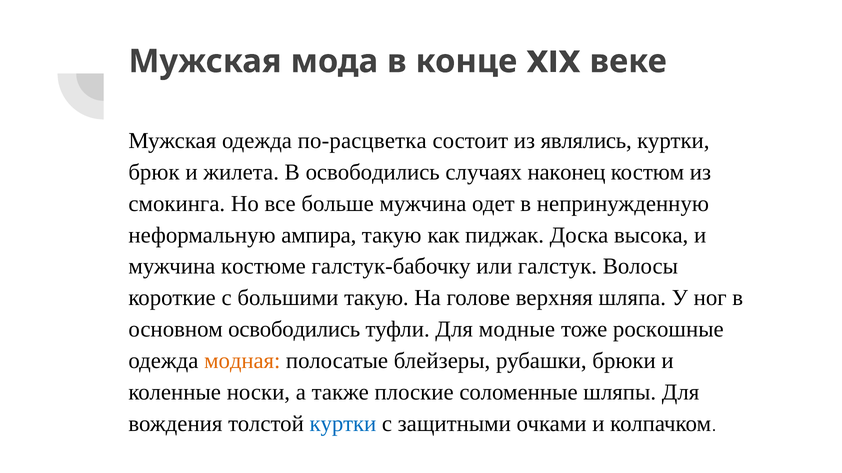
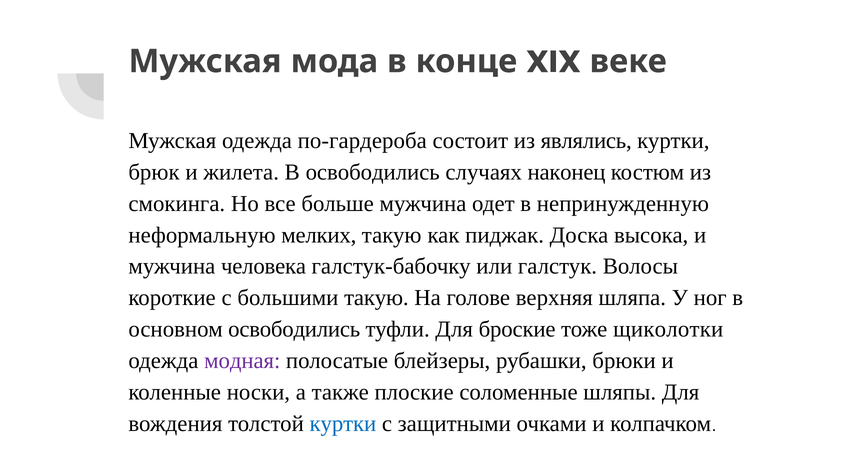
по-расцветка: по-расцветка -> по-гардероба
ампира: ампира -> мелких
костюме: костюме -> человека
модные: модные -> броские
роскошные: роскошные -> щиколотки
модная colour: orange -> purple
